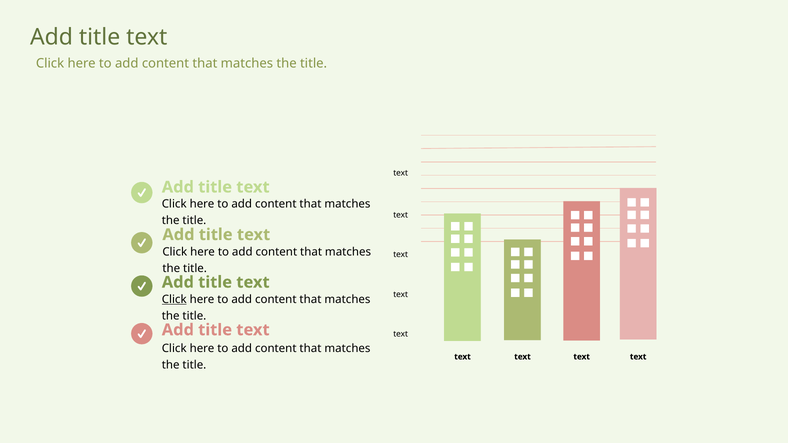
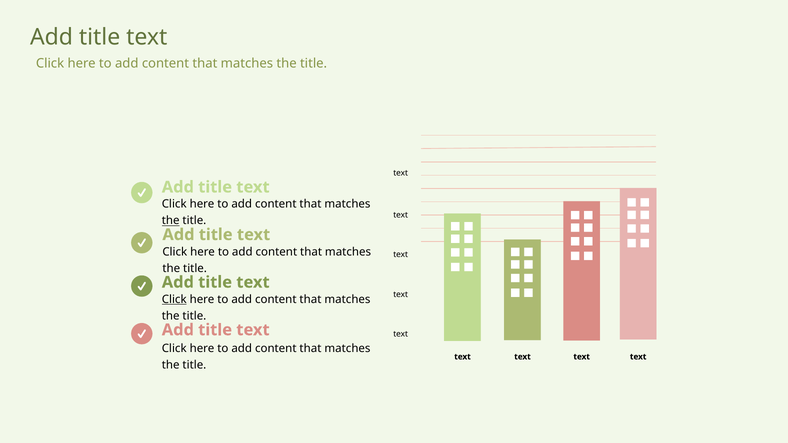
the at (171, 221) underline: none -> present
